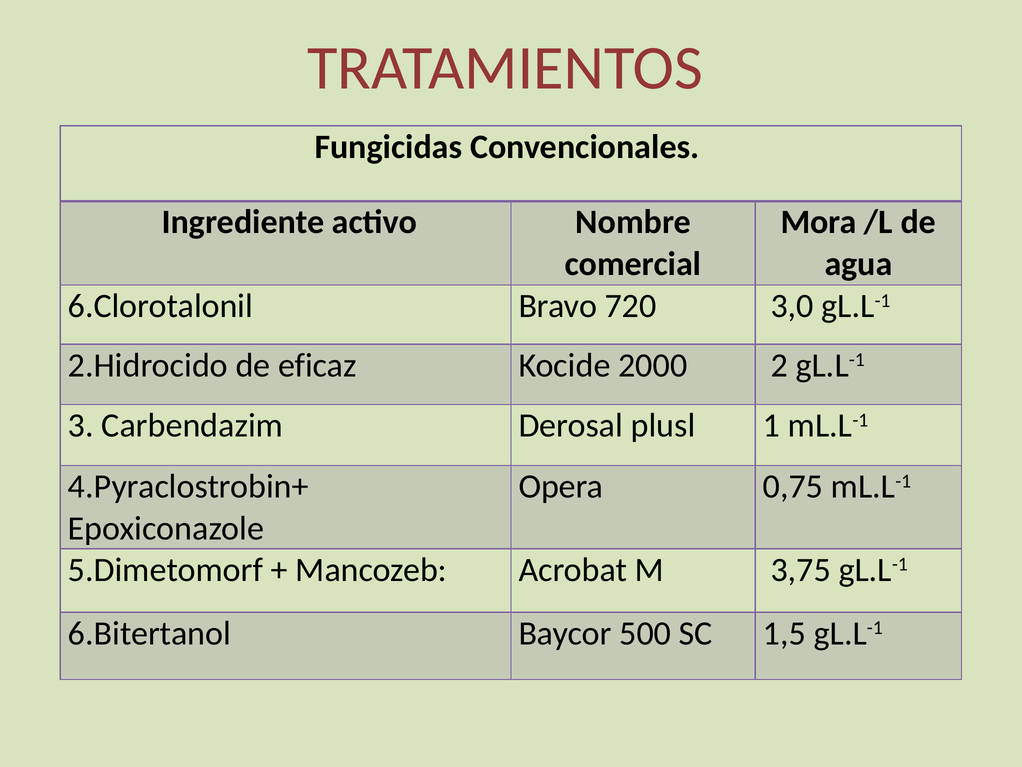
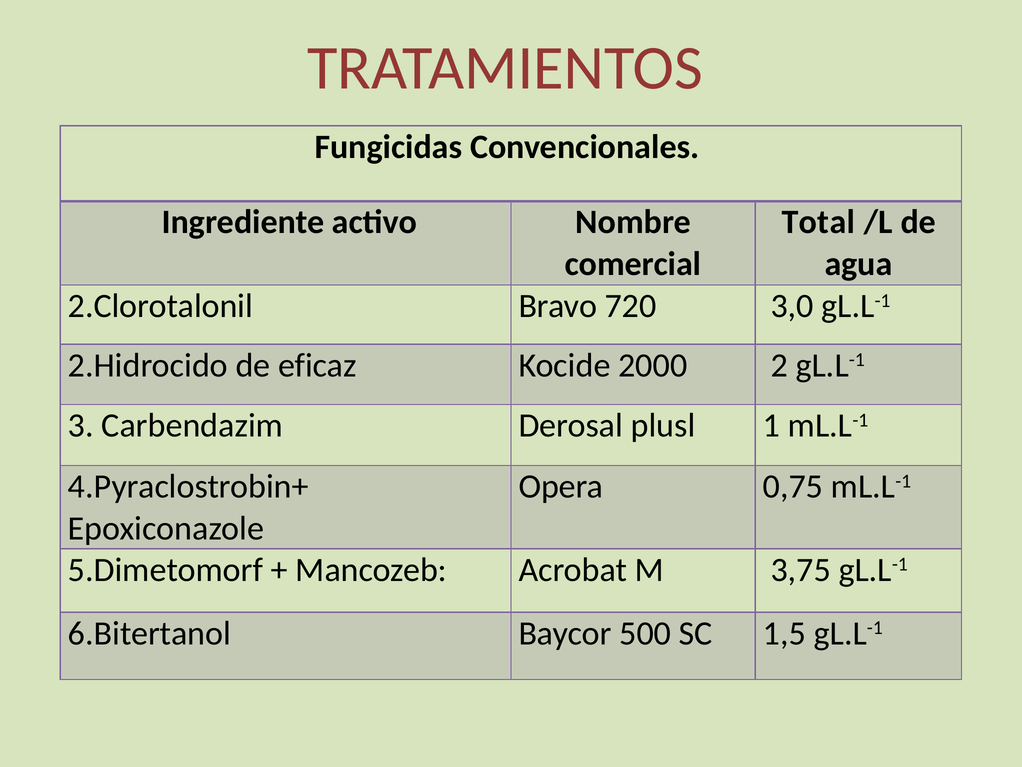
Mora: Mora -> Total
6.Clorotalonil: 6.Clorotalonil -> 2.Clorotalonil
